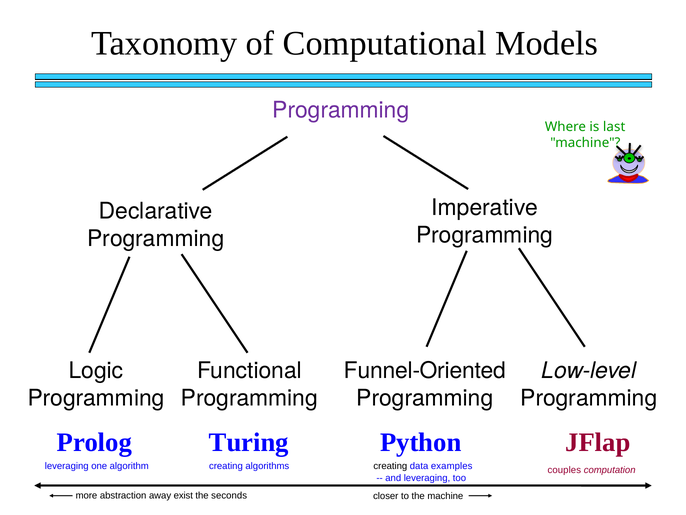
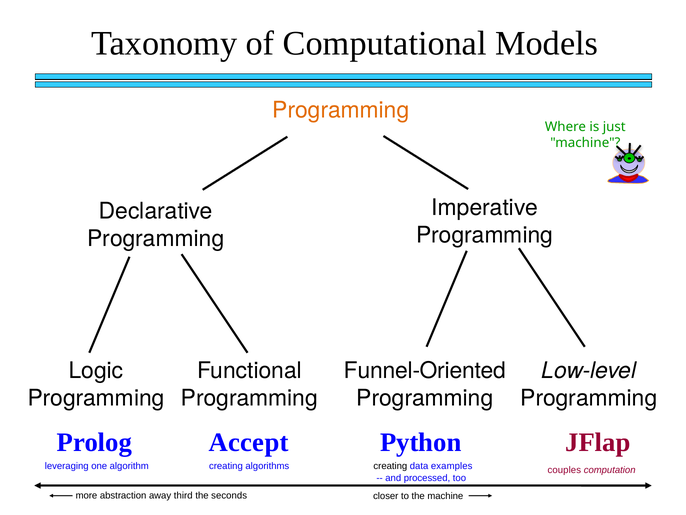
Programming at (341, 110) colour: purple -> orange
last: last -> just
Turing: Turing -> Accept
and leveraging: leveraging -> processed
exist: exist -> third
